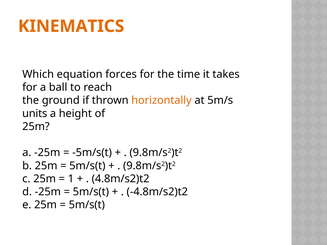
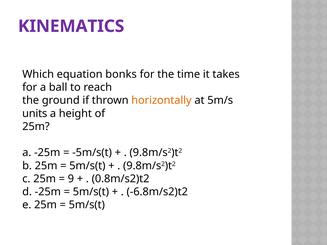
KINEMATICS colour: orange -> purple
forces: forces -> bonks
1: 1 -> 9
4.8m/s2)t2: 4.8m/s2)t2 -> 0.8m/s2)t2
-4.8m/s2)t2: -4.8m/s2)t2 -> -6.8m/s2)t2
